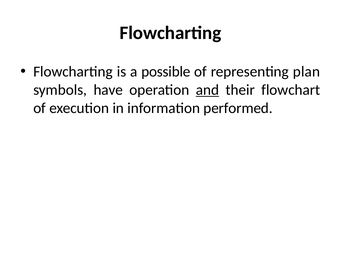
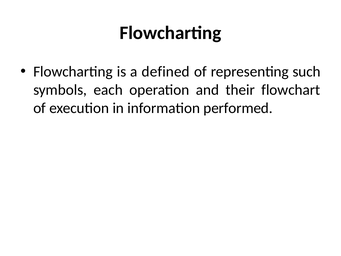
possible: possible -> defined
plan: plan -> such
have: have -> each
and underline: present -> none
